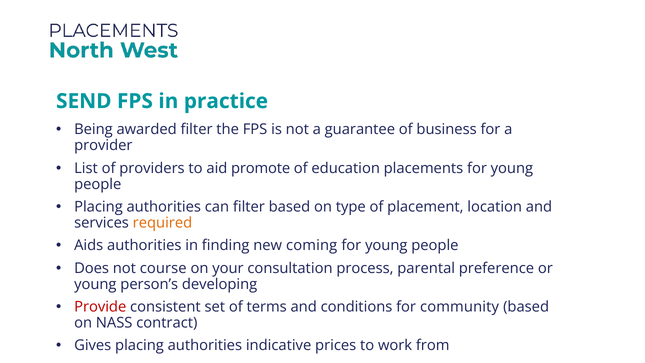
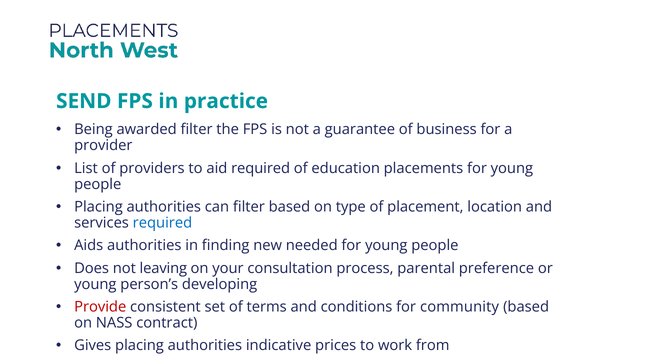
aid promote: promote -> required
required at (162, 223) colour: orange -> blue
coming: coming -> needed
course: course -> leaving
